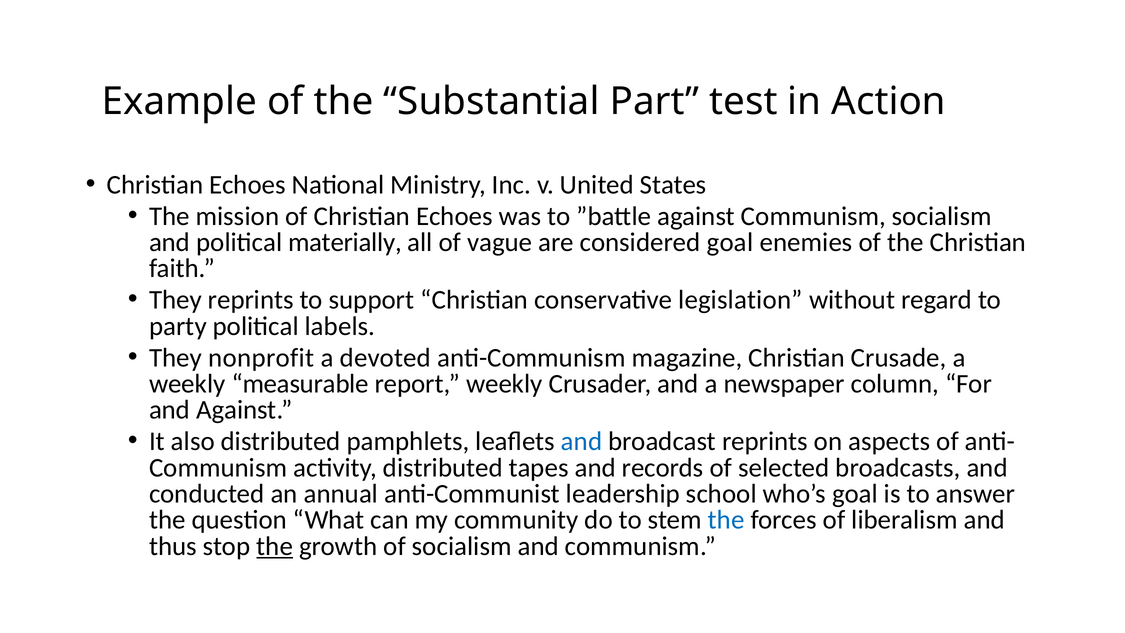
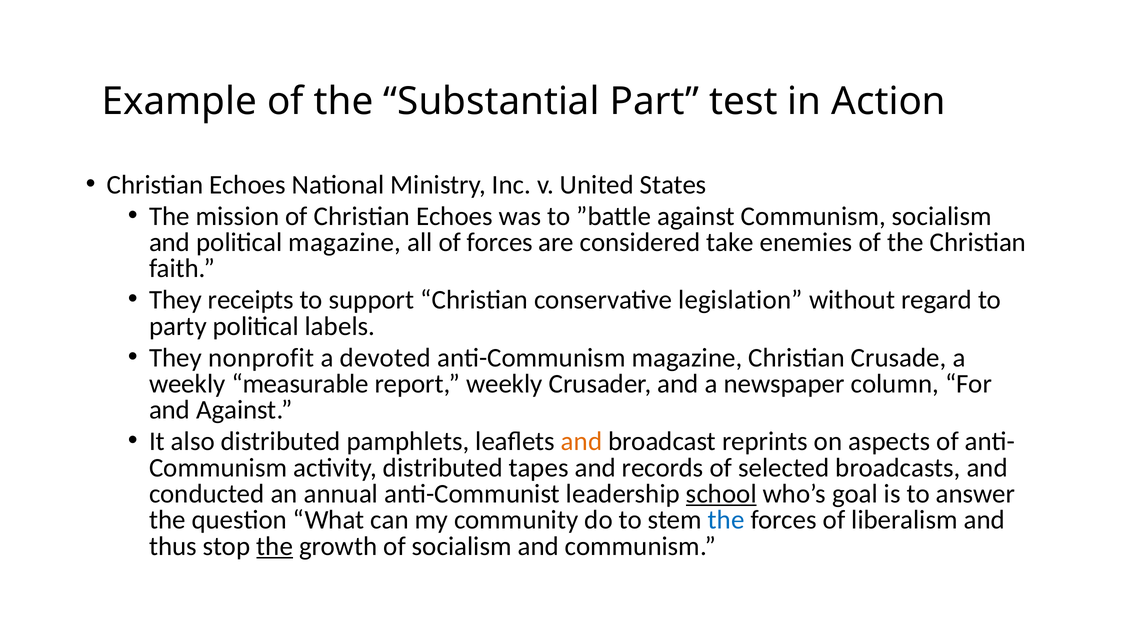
political materially: materially -> magazine
of vague: vague -> forces
considered goal: goal -> take
They reprints: reprints -> receipts
and at (582, 441) colour: blue -> orange
school underline: none -> present
